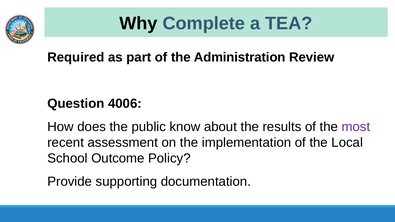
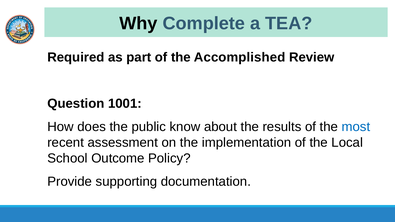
Administration: Administration -> Accomplished
4006: 4006 -> 1001
most colour: purple -> blue
